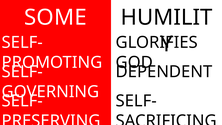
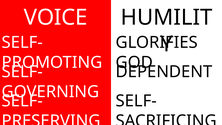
SOME: SOME -> VOICE
